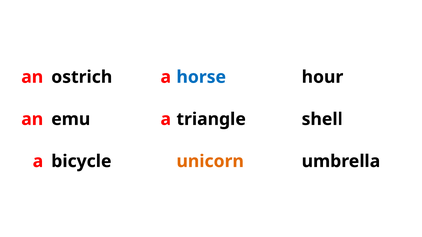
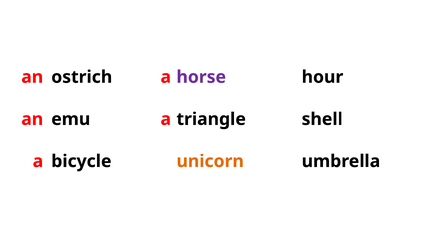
horse colour: blue -> purple
